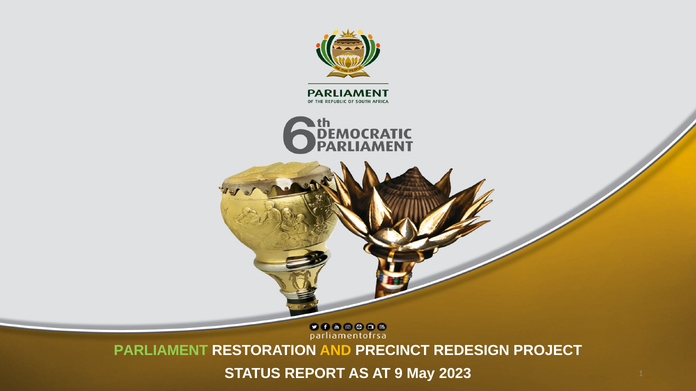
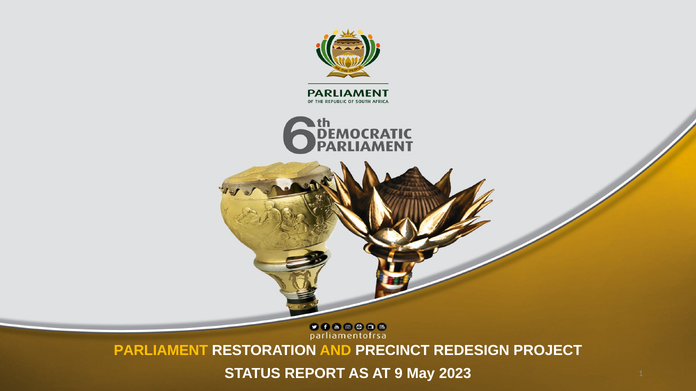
PARLIAMENT colour: light green -> yellow
